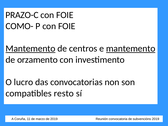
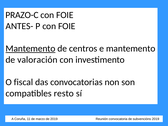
COMO-: COMO- -> ANTES-
mantemento at (131, 49) underline: present -> none
orzamento: orzamento -> valoración
lucro: lucro -> fiscal
